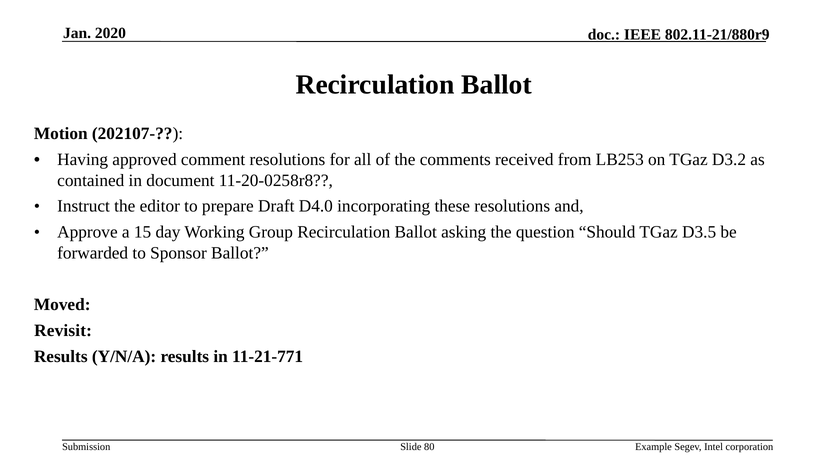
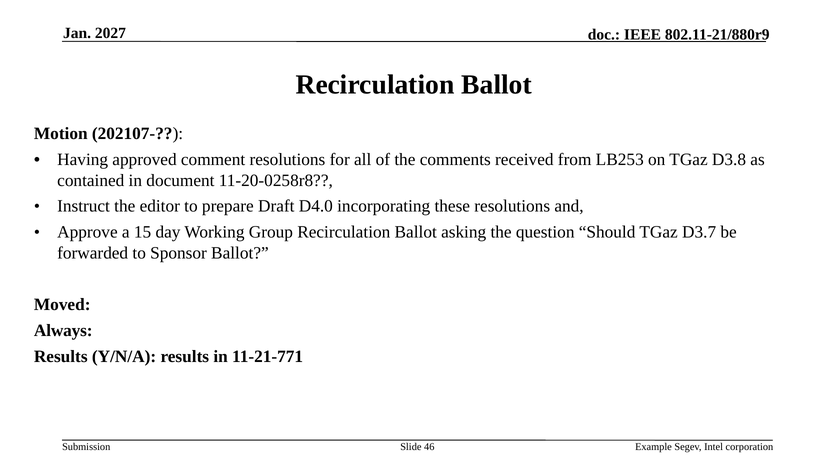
2020: 2020 -> 2027
D3.2: D3.2 -> D3.8
D3.5: D3.5 -> D3.7
Revisit: Revisit -> Always
80: 80 -> 46
